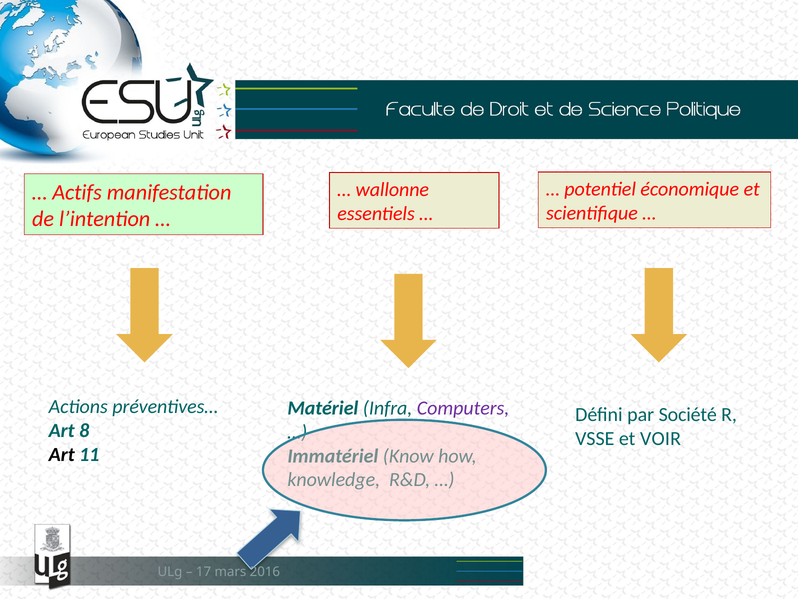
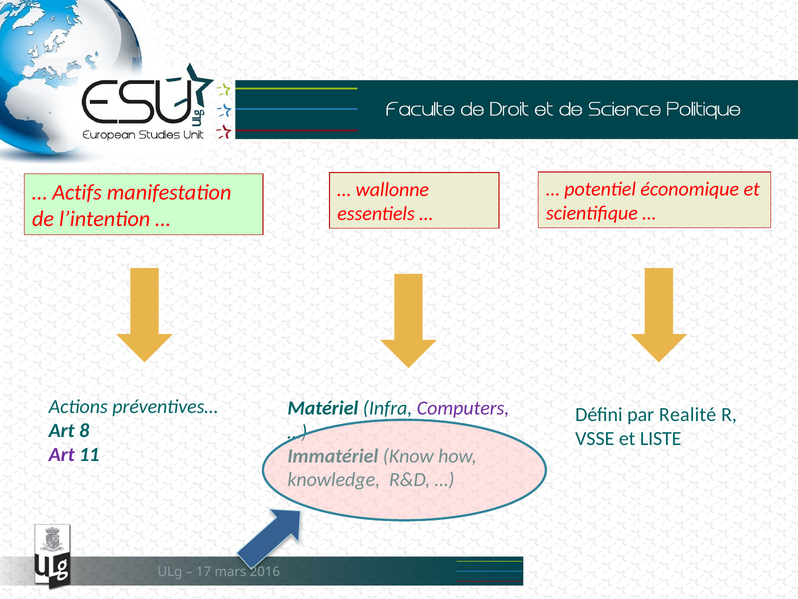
Société: Société -> Realité
VOIR: VOIR -> LISTE
Art at (62, 454) colour: black -> purple
